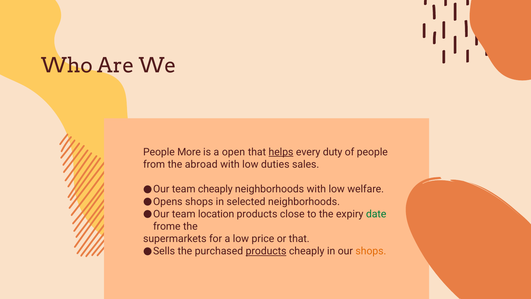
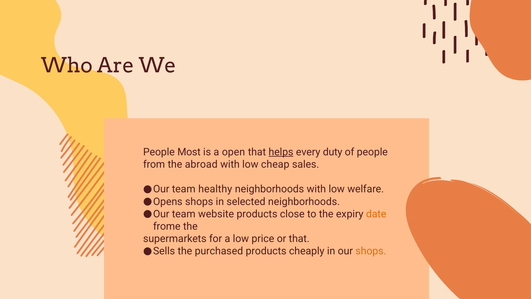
More: More -> Most
duties: duties -> cheap
team cheaply: cheaply -> healthy
location: location -> website
date colour: green -> orange
products at (266, 251) underline: present -> none
